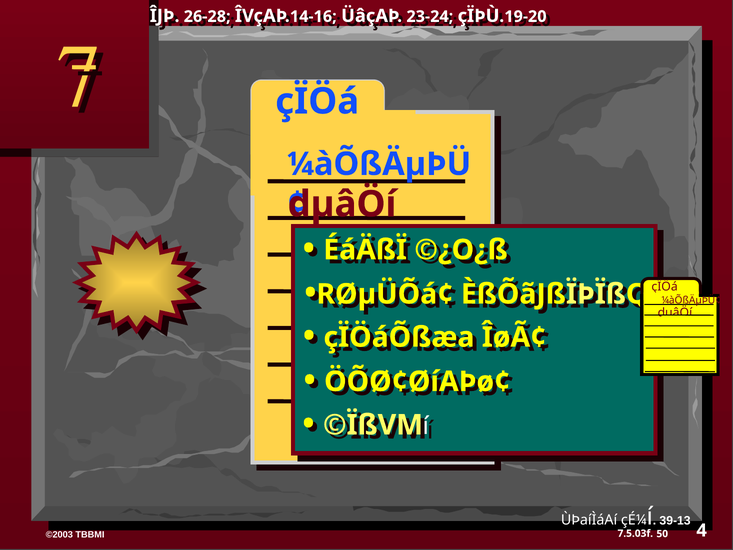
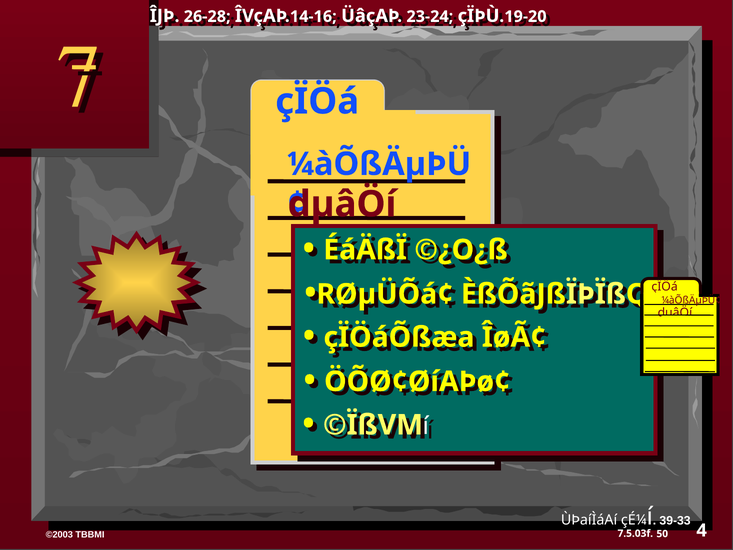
39-13: 39-13 -> 39-33
